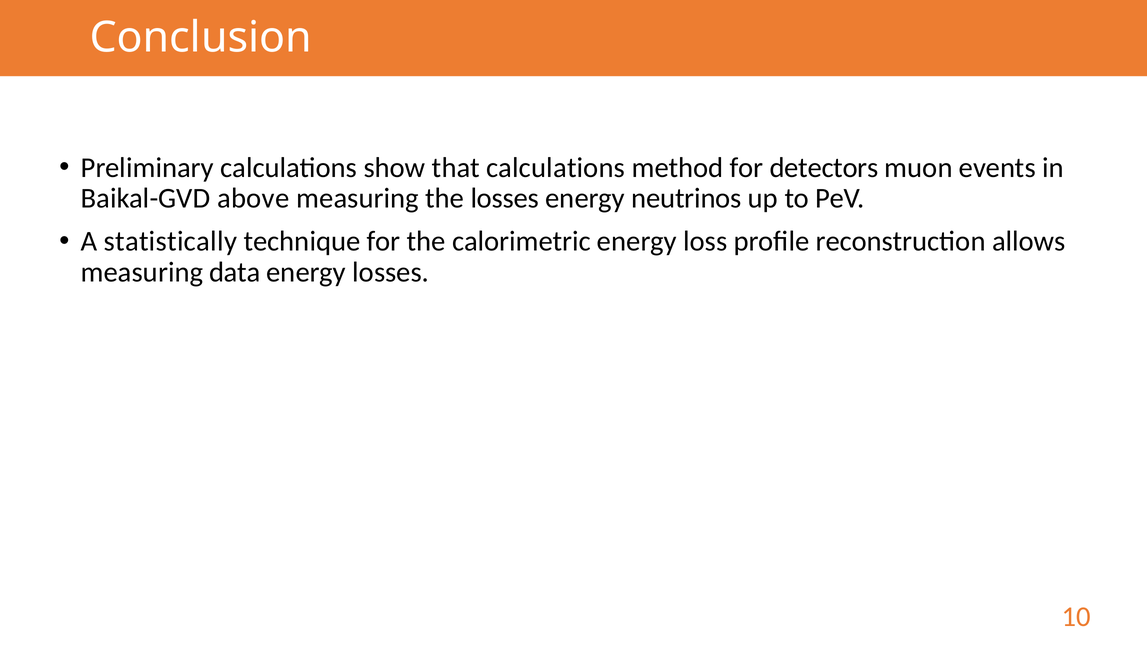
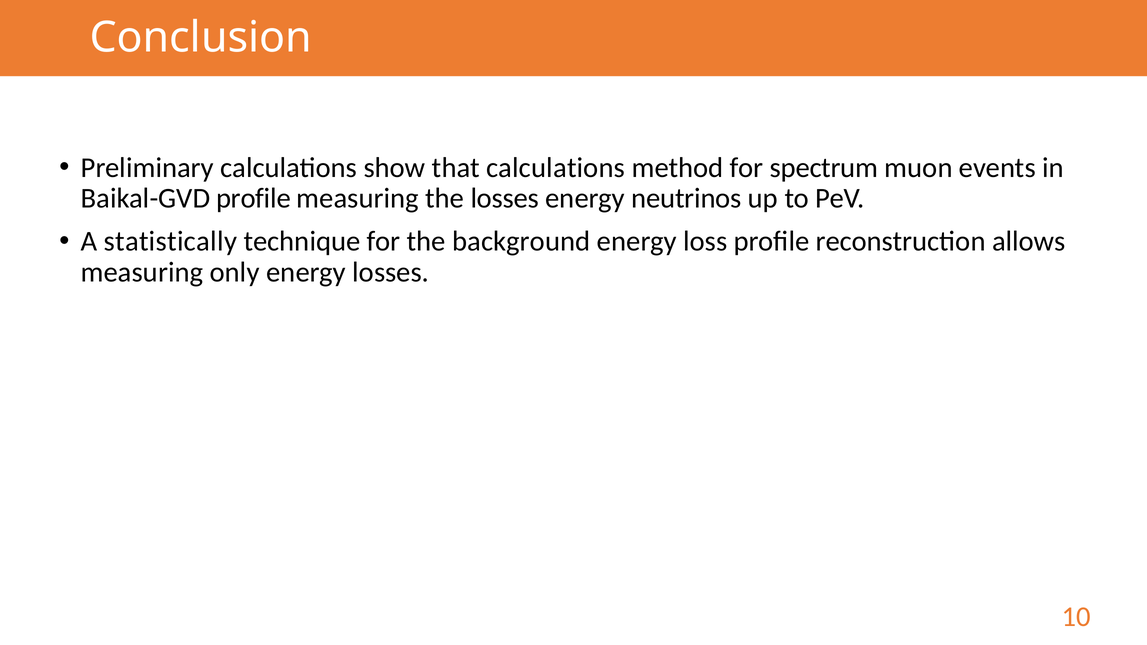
detectors: detectors -> spectrum
Baikal-GVD above: above -> profile
calorimetric: calorimetric -> background
data: data -> only
